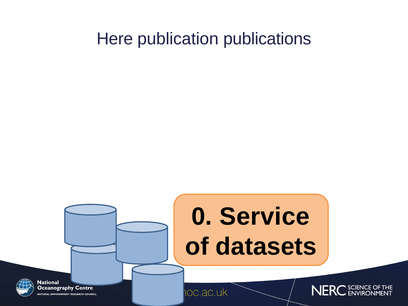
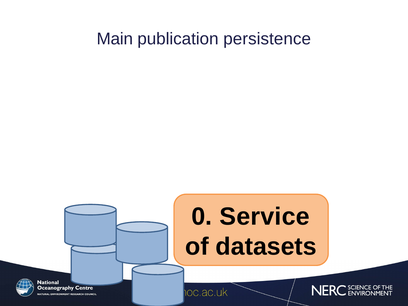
Here: Here -> Main
publications: publications -> persistence
